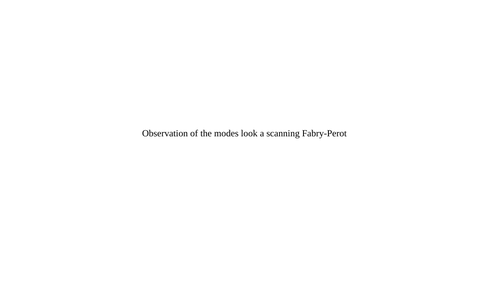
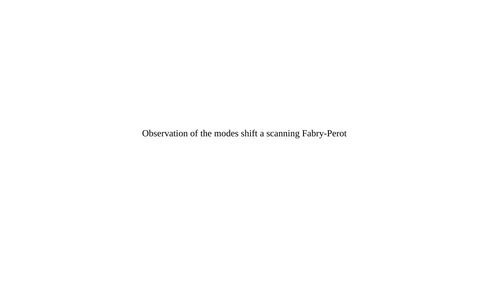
look: look -> shift
